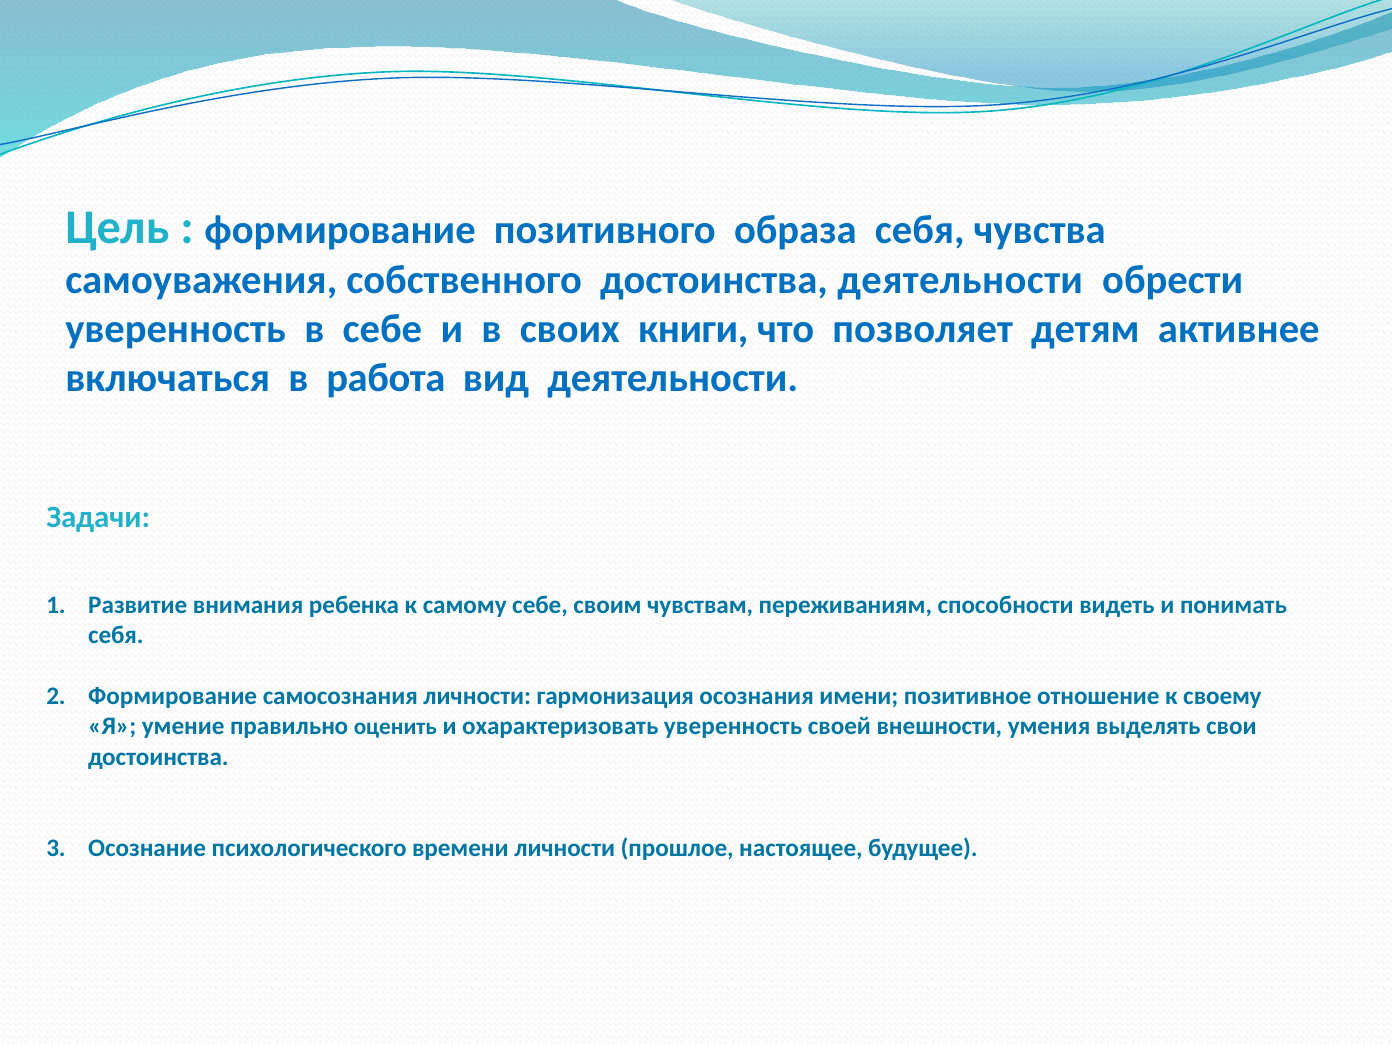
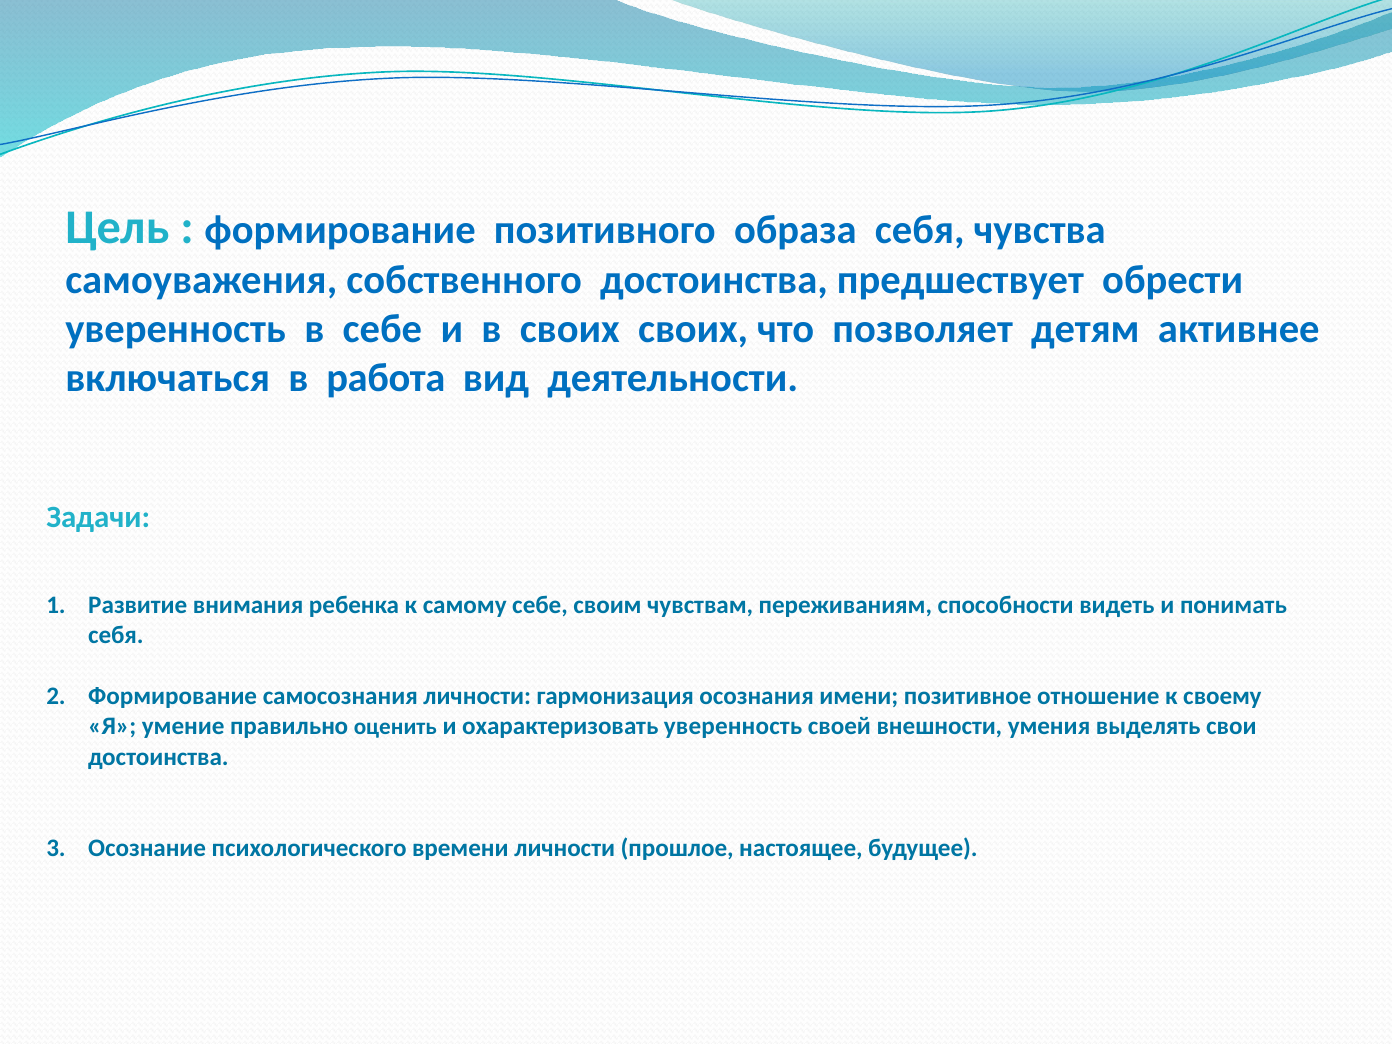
достоинства деятельности: деятельности -> предшествует
своих книги: книги -> своих
